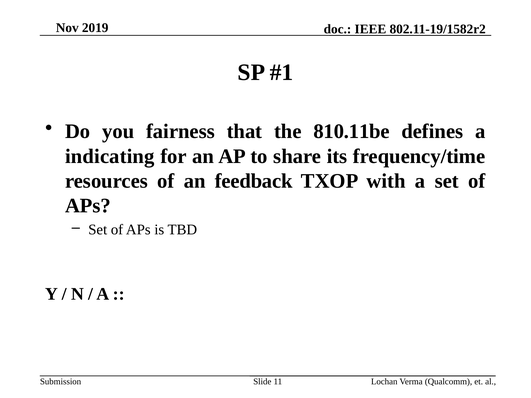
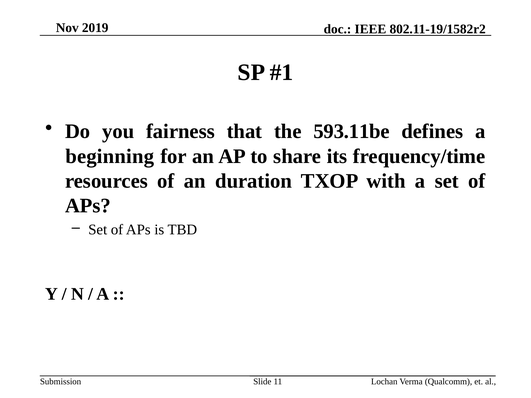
810.11be: 810.11be -> 593.11be
indicating: indicating -> beginning
feedback: feedback -> duration
